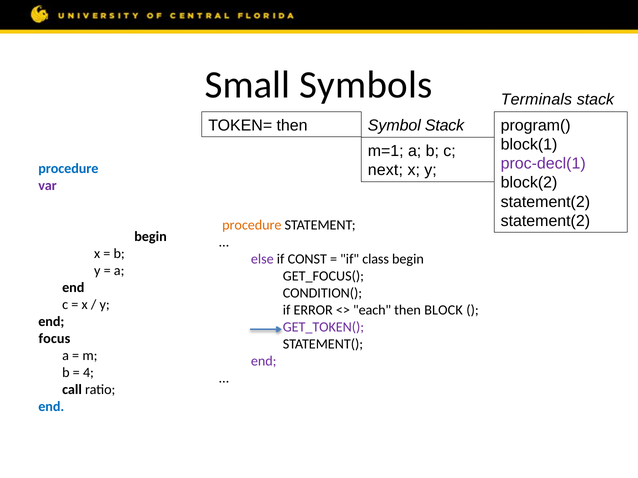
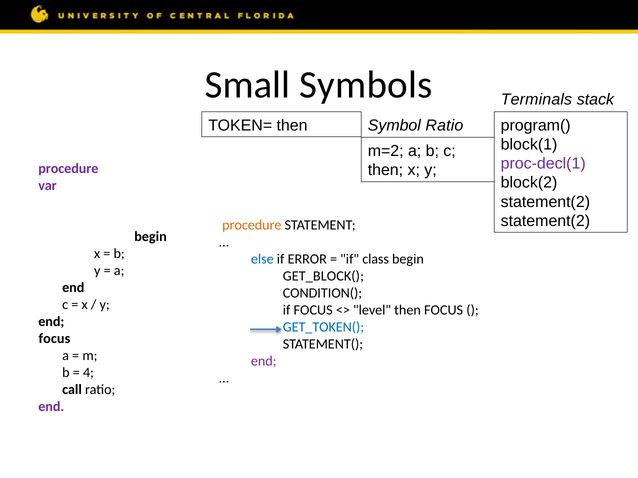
Symbol Stack: Stack -> Ratio
m=1: m=1 -> m=2
next at (385, 170): next -> then
procedure at (68, 169) colour: blue -> purple
else colour: purple -> blue
if CONST: CONST -> ERROR
GET_FOCUS(: GET_FOCUS( -> GET_BLOCK(
if ERROR: ERROR -> FOCUS
each: each -> level
then BLOCK: BLOCK -> FOCUS
GET_TOKEN( colour: purple -> blue
end at (51, 407) colour: blue -> purple
